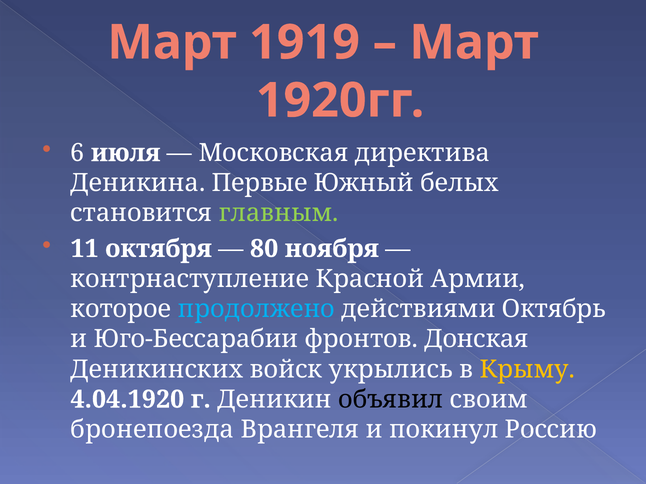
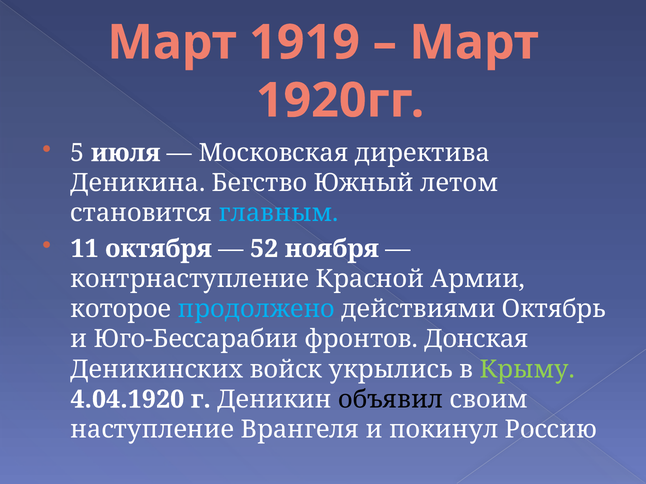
6: 6 -> 5
Первые: Первые -> Бегство
белых: белых -> летом
главным colour: light green -> light blue
80: 80 -> 52
Крыму colour: yellow -> light green
бронепоезда: бронепоезда -> наступление
